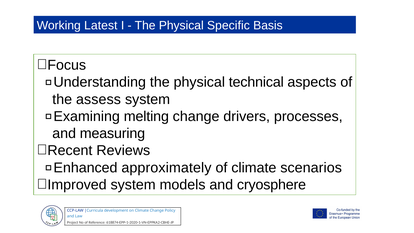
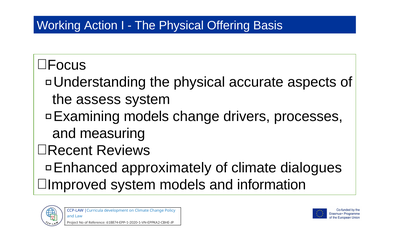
Latest: Latest -> Action
Specific: Specific -> Offering
technical: technical -> accurate
melting at (146, 116): melting -> models
scenarios: scenarios -> dialogues
cryosphere: cryosphere -> information
